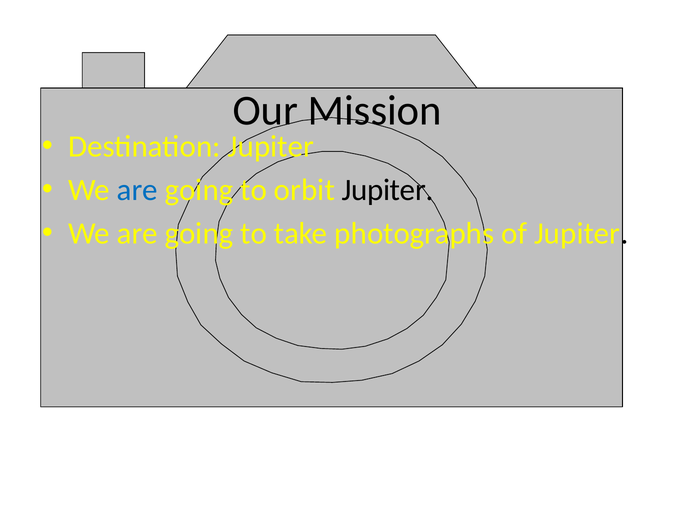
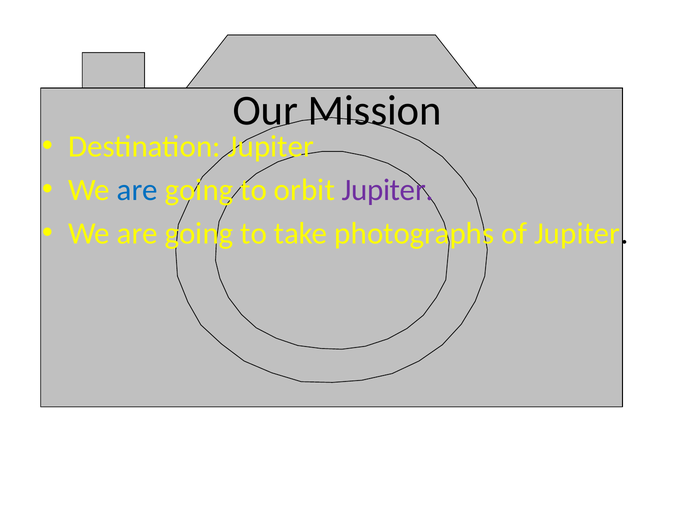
Jupiter at (387, 190) colour: black -> purple
